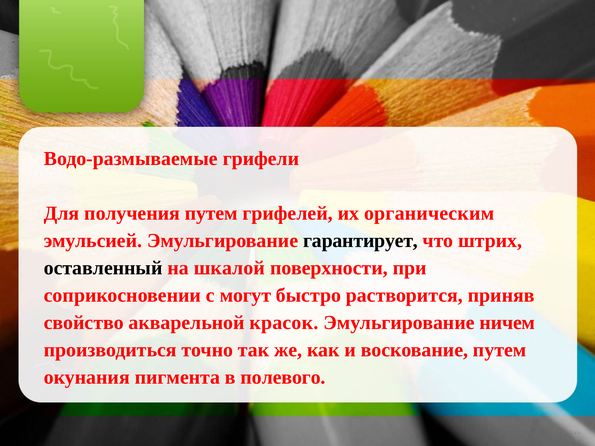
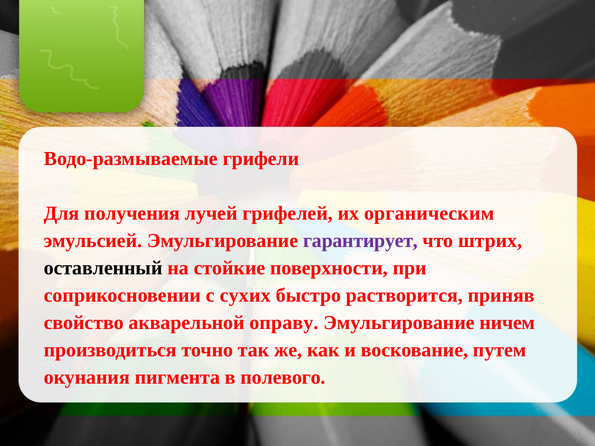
получения путем: путем -> лучей
гарантирует colour: black -> purple
шкалой: шкалой -> стойкие
могут: могут -> сухих
красок: красок -> оправу
